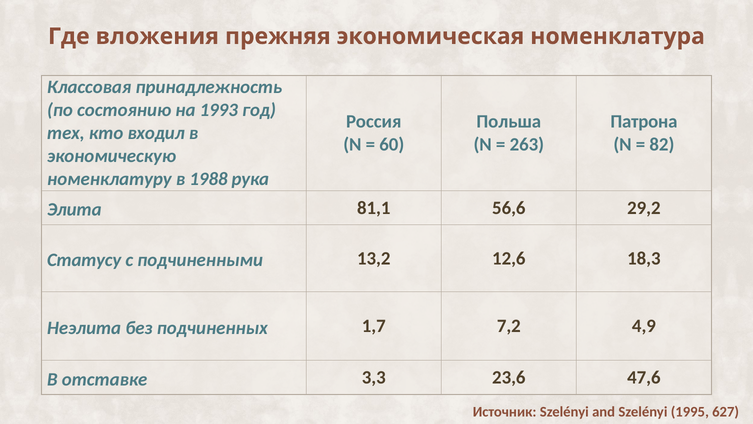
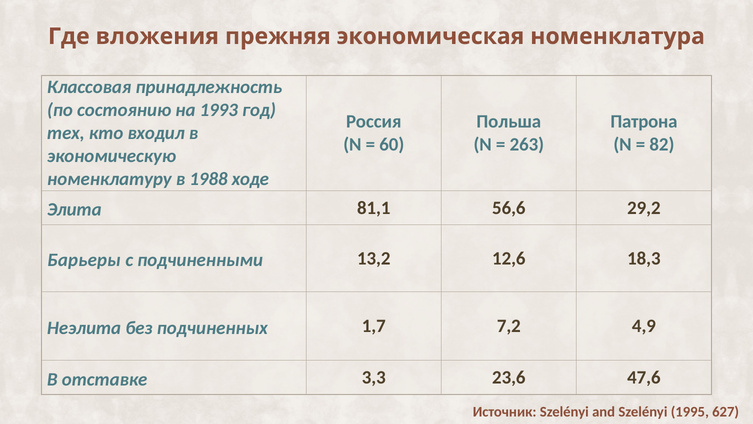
рука: рука -> ходе
Статусу: Статусу -> Барьеры
